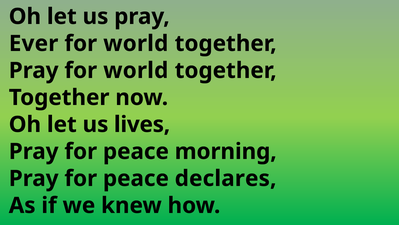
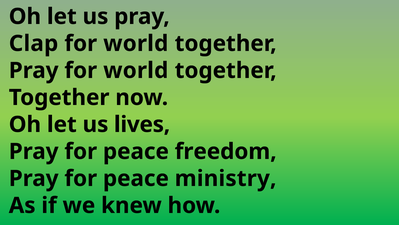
Ever: Ever -> Clap
morning: morning -> freedom
declares: declares -> ministry
